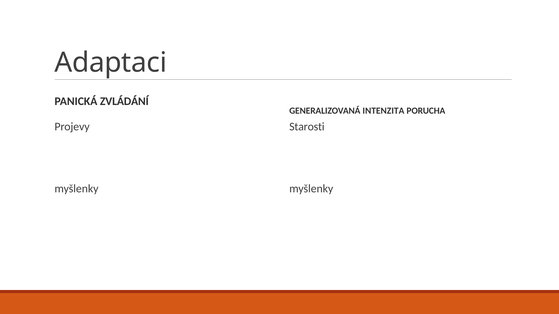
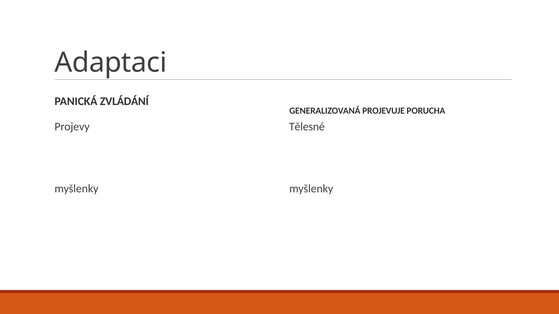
INTENZITA: INTENZITA -> PROJEVUJE
Starosti: Starosti -> Tělesné
